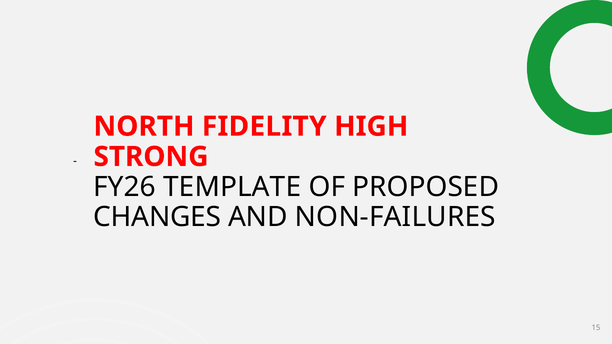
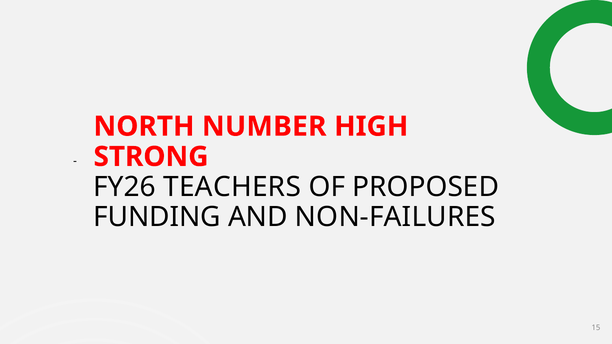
FIDELITY: FIDELITY -> NUMBER
TEMPLATE: TEMPLATE -> TEACHERS
CHANGES: CHANGES -> FUNDING
